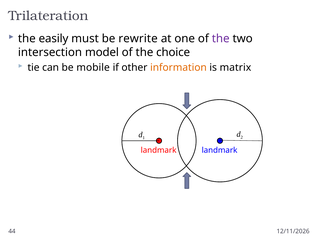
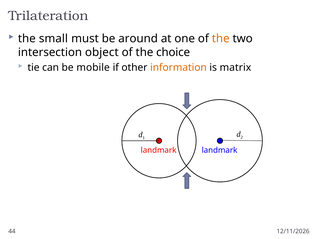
easily: easily -> small
rewrite: rewrite -> around
the at (221, 38) colour: purple -> orange
model: model -> object
